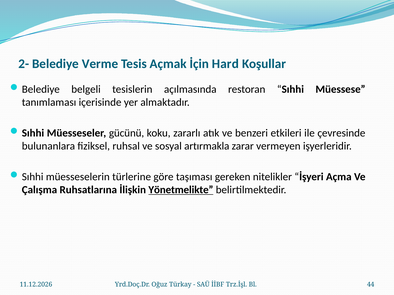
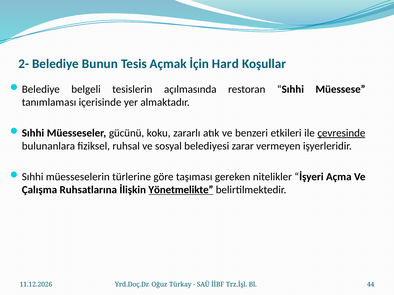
Verme: Verme -> Bunun
çevresinde underline: none -> present
artırmakla: artırmakla -> belediyesi
